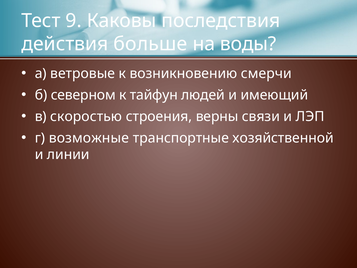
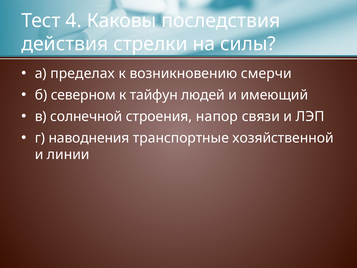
9: 9 -> 4
больше: больше -> стрелки
воды: воды -> силы
ветровые: ветровые -> пределах
скоростью: скоростью -> солнечной
верны: верны -> напор
возможные: возможные -> наводнения
